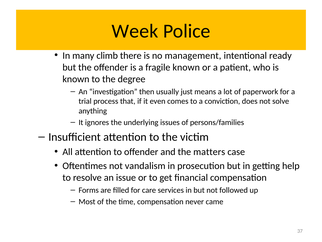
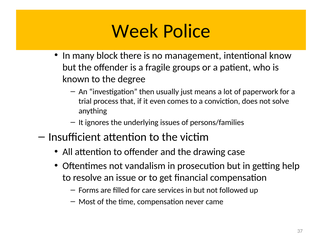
climb: climb -> block
ready: ready -> know
fragile known: known -> groups
matters: matters -> drawing
